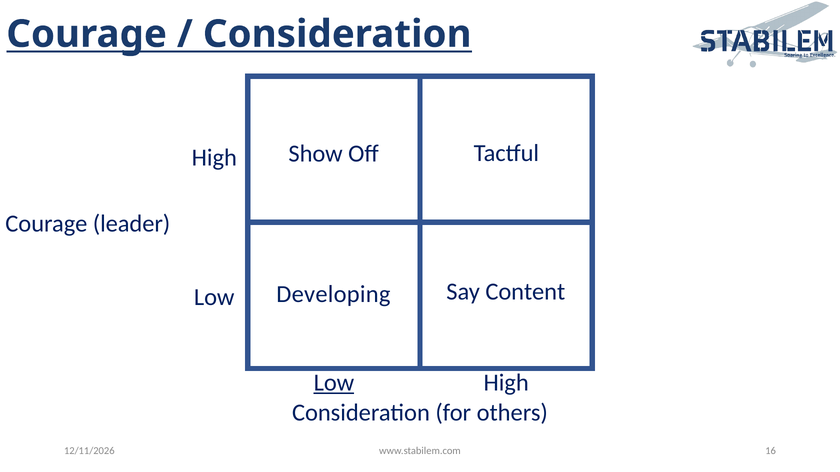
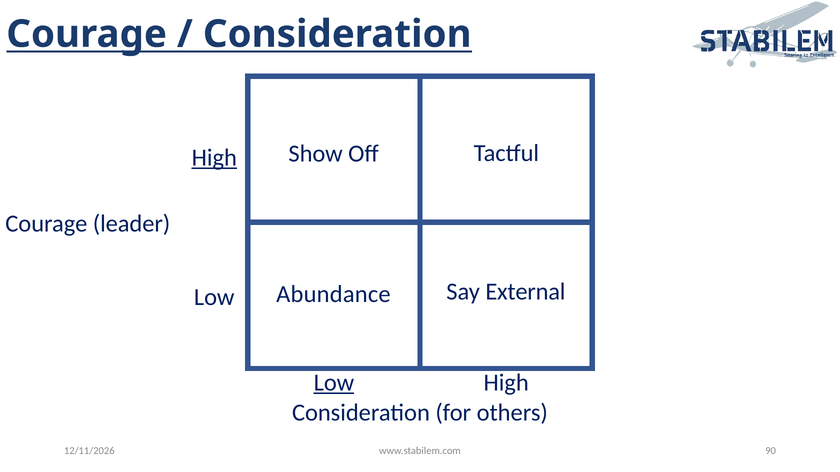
High at (214, 158) underline: none -> present
Developing: Developing -> Abundance
Content: Content -> External
16: 16 -> 90
